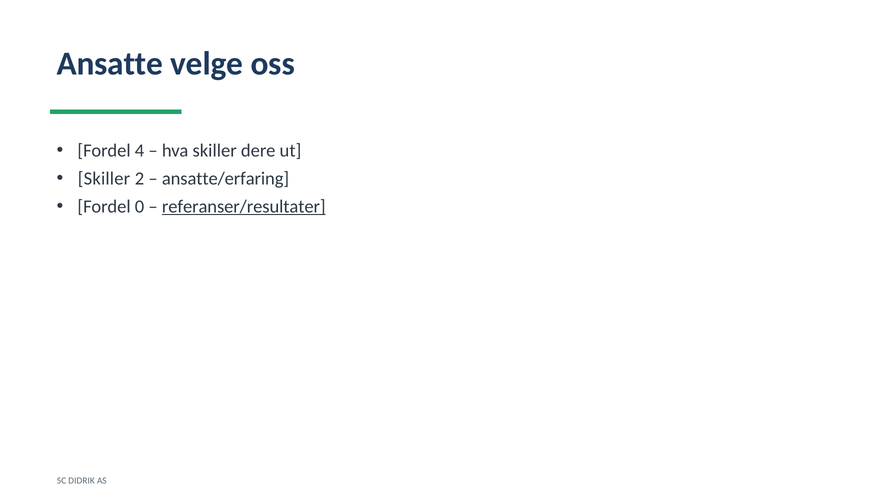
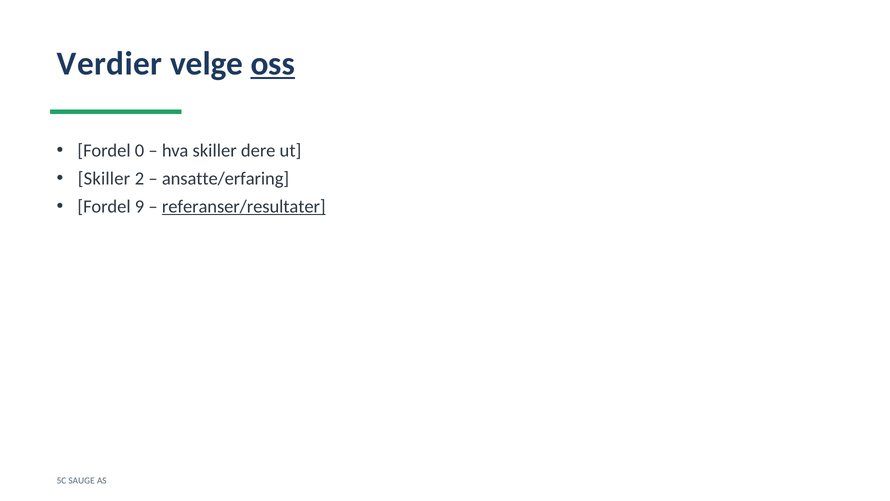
Ansatte: Ansatte -> Verdier
oss underline: none -> present
4: 4 -> 0
0: 0 -> 9
DIDRIK: DIDRIK -> SAUGE
